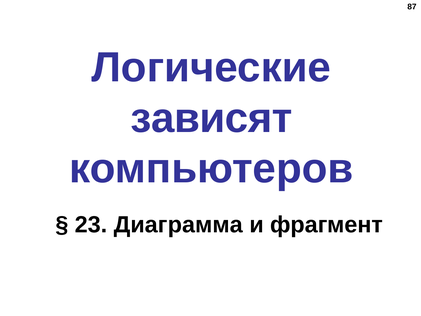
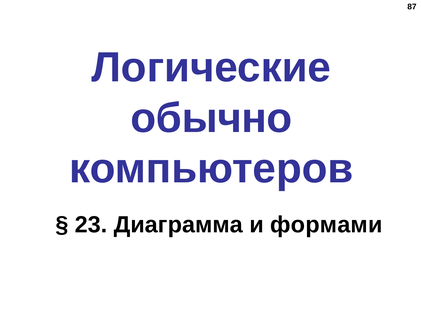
зависят: зависят -> обычно
фрагмент: фрагмент -> формами
